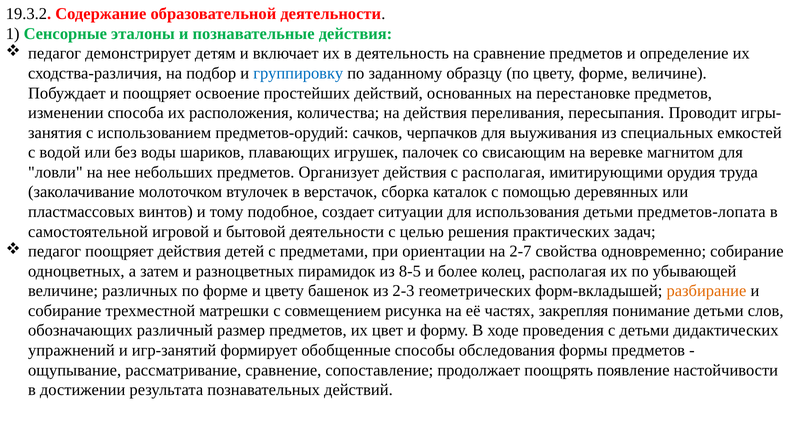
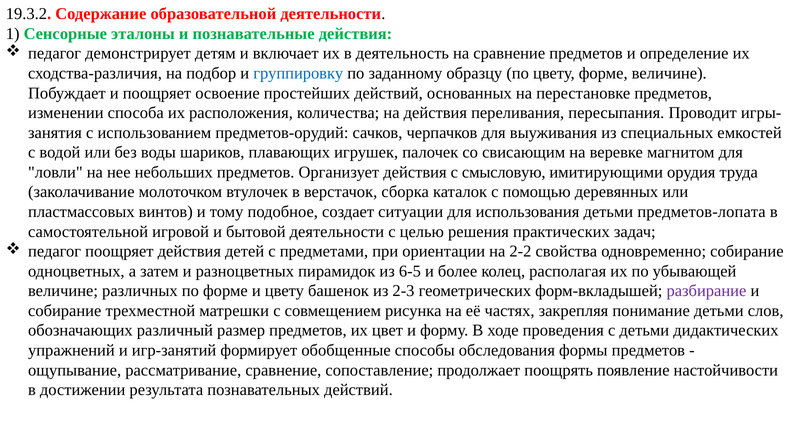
с располагая: располагая -> смысловую
2-7: 2-7 -> 2-2
8-5: 8-5 -> 6-5
разбирание colour: orange -> purple
